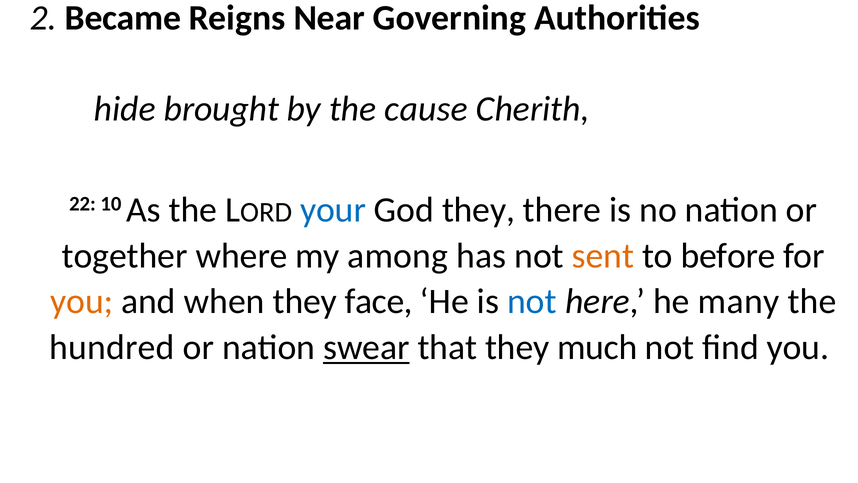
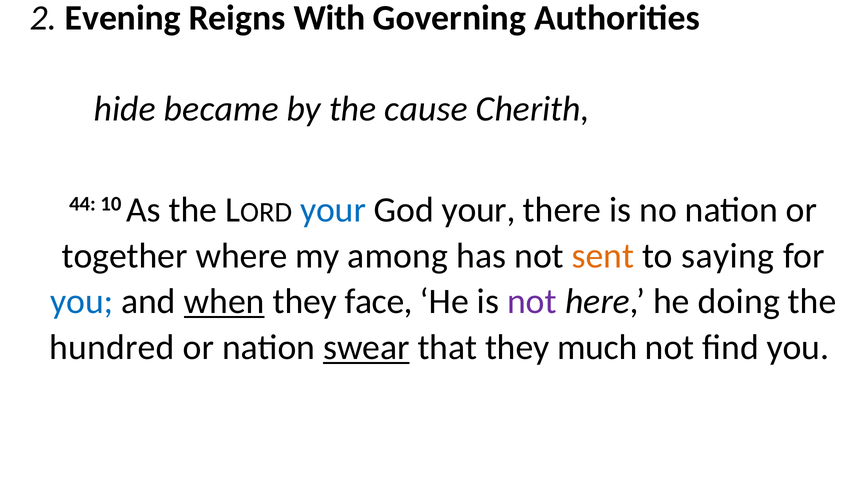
Became: Became -> Evening
Near: Near -> With
brought: brought -> became
22: 22 -> 44
God they: they -> your
before: before -> saying
you at (82, 301) colour: orange -> blue
when underline: none -> present
not at (532, 301) colour: blue -> purple
many: many -> doing
